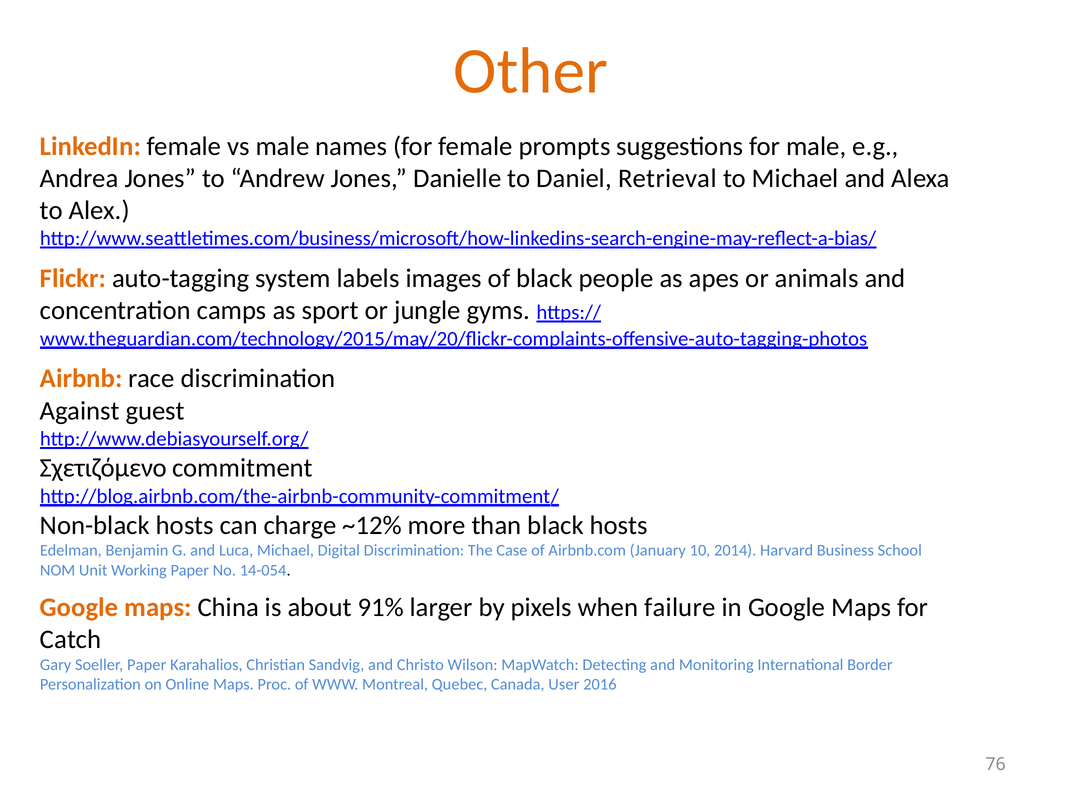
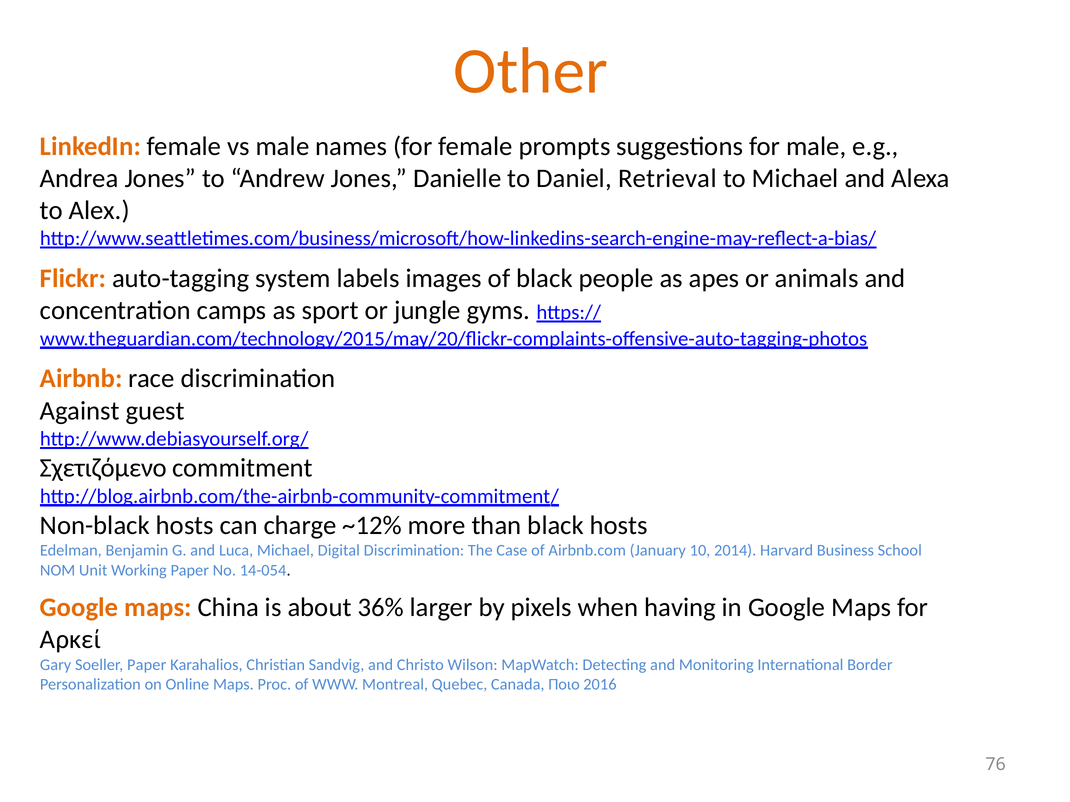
91%: 91% -> 36%
failure: failure -> having
Catch: Catch -> Αρκεί
User: User -> Ποιο
